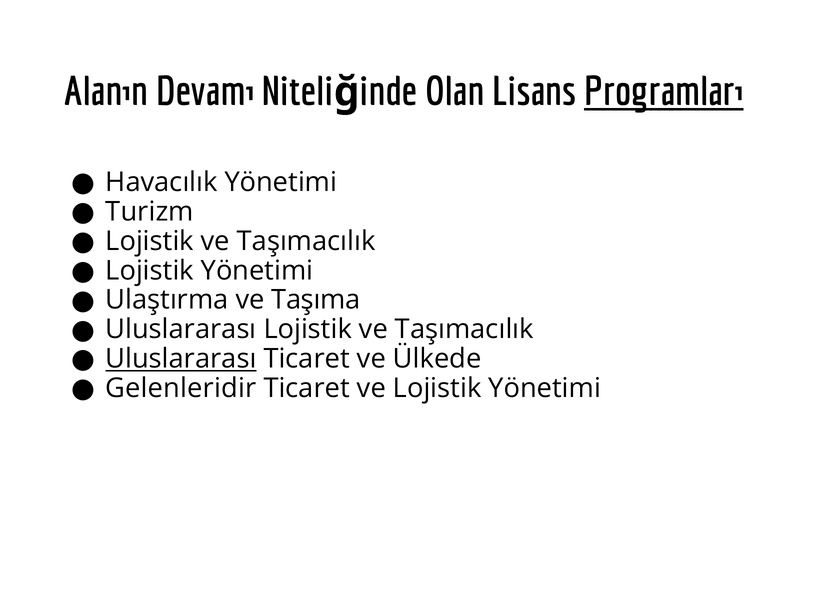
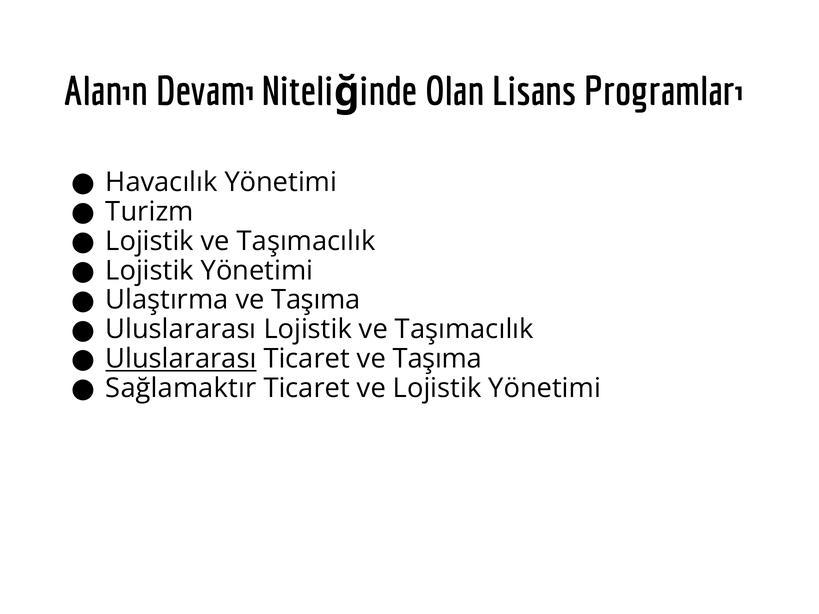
Programları underline: present -> none
Ticaret ve Ülkede: Ülkede -> Taşıma
Gelenleridir: Gelenleridir -> Sağlamaktır
